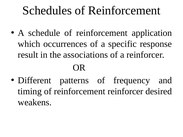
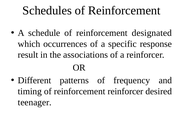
application: application -> designated
weakens: weakens -> teenager
